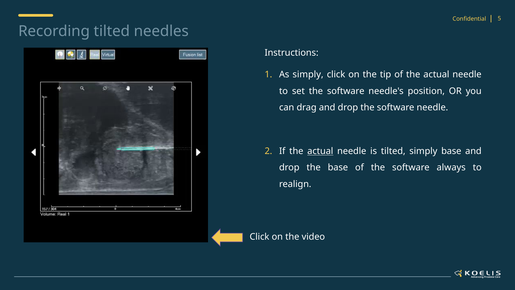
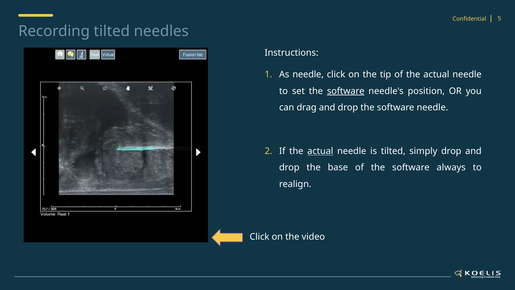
As simply: simply -> needle
software at (346, 91) underline: none -> present
simply base: base -> drop
